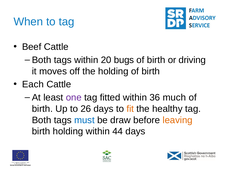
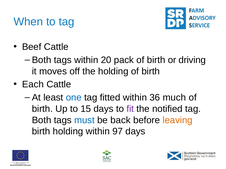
bugs: bugs -> pack
one colour: purple -> blue
26: 26 -> 15
fit colour: orange -> purple
healthy: healthy -> notified
draw: draw -> back
44: 44 -> 97
